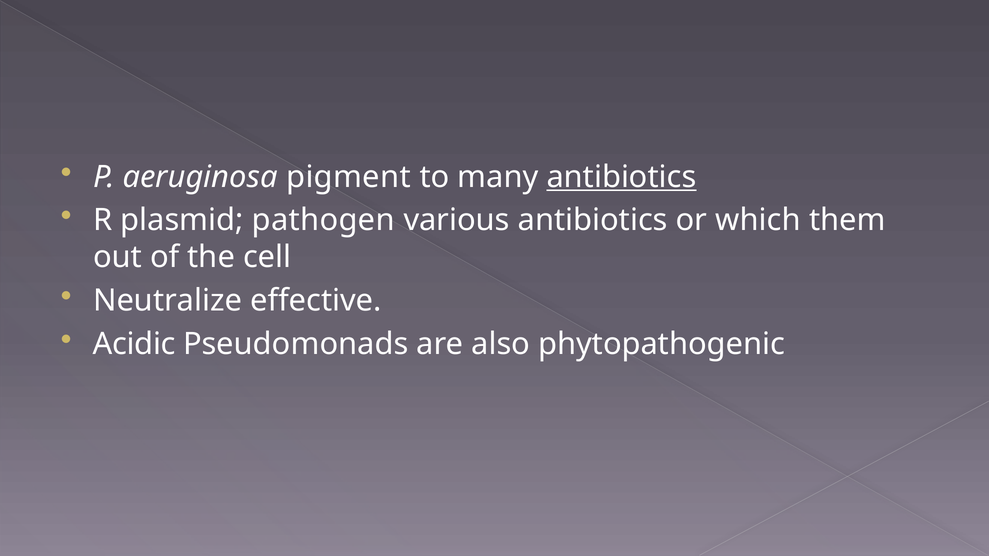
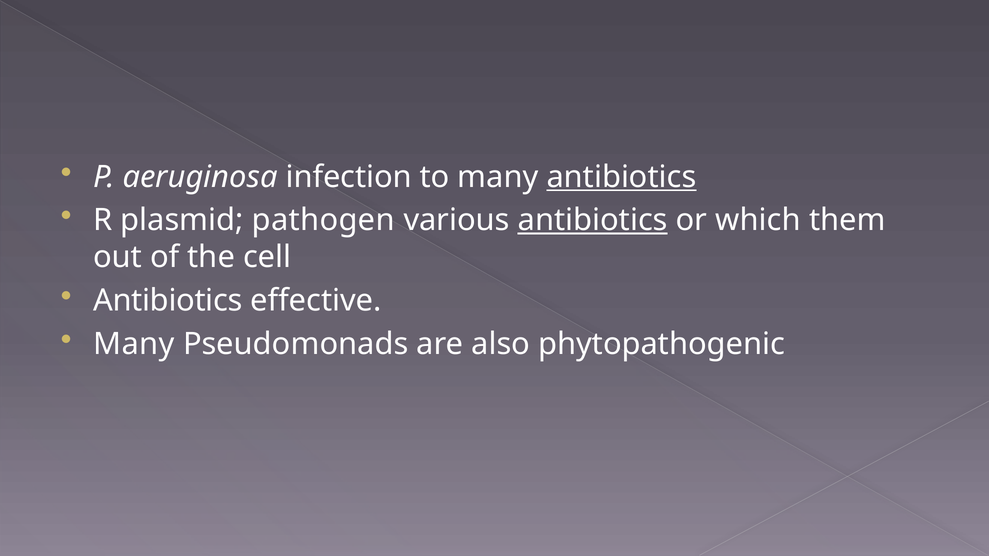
pigment: pigment -> infection
antibiotics at (593, 220) underline: none -> present
Neutralize at (168, 301): Neutralize -> Antibiotics
Acidic at (134, 344): Acidic -> Many
